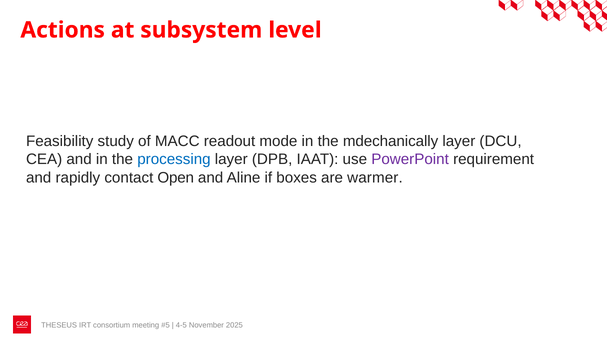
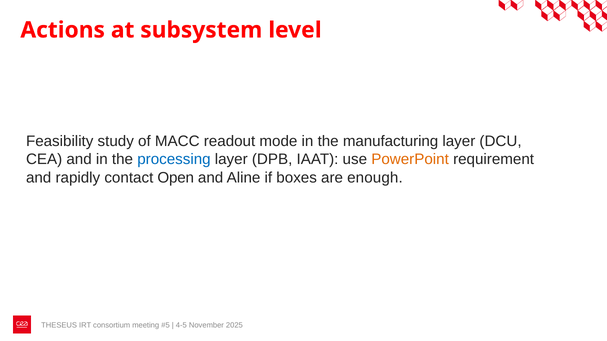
mdechanically: mdechanically -> manufacturing
PowerPoint colour: purple -> orange
warmer: warmer -> enough
